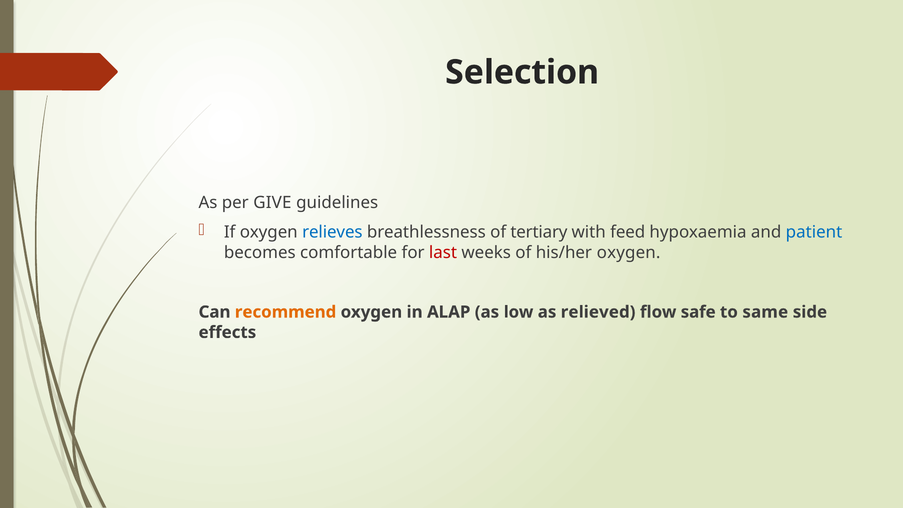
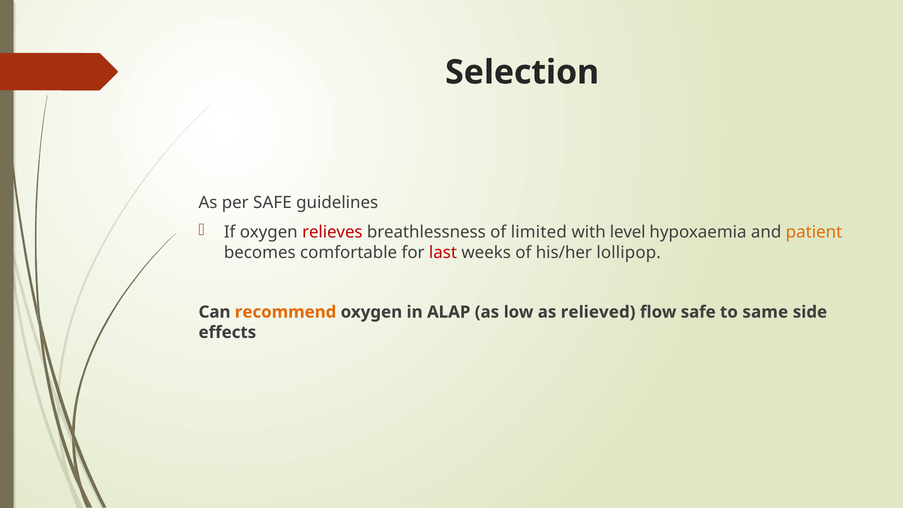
per GIVE: GIVE -> SAFE
relieves colour: blue -> red
tertiary: tertiary -> limited
feed: feed -> level
patient colour: blue -> orange
his/her oxygen: oxygen -> lollipop
